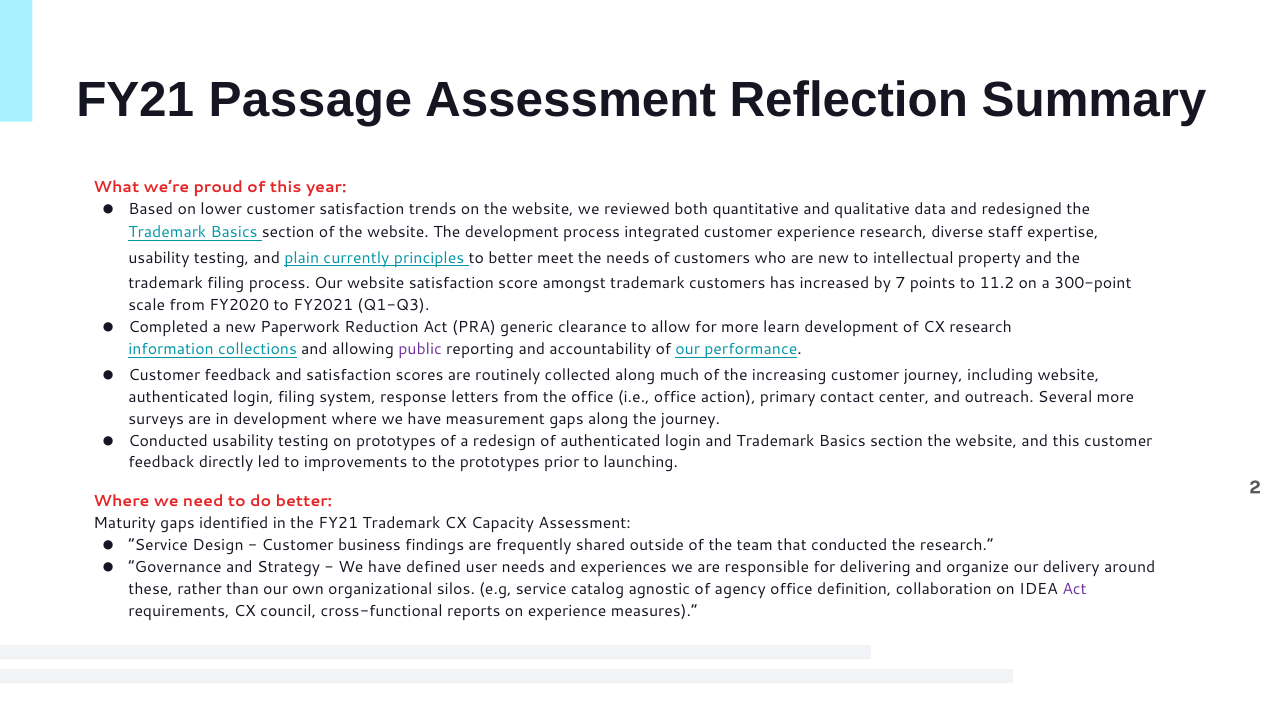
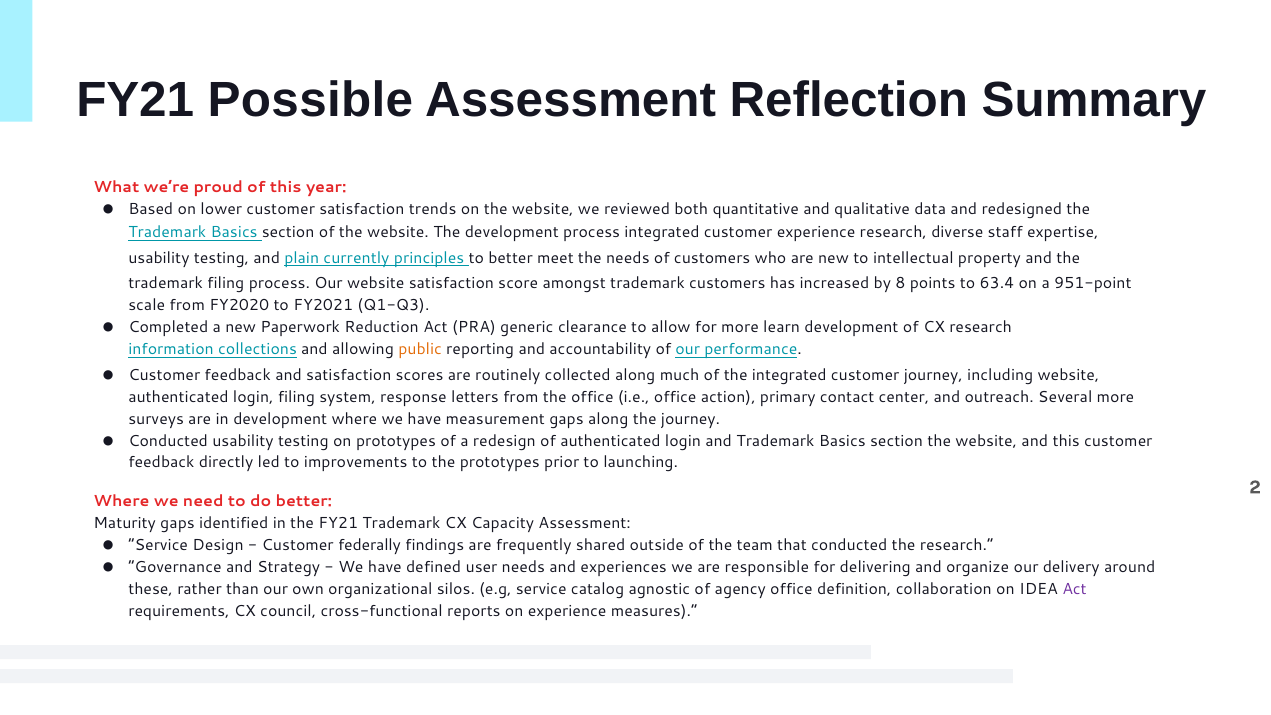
Passage: Passage -> Possible
7: 7 -> 8
11.2: 11.2 -> 63.4
300-point: 300-point -> 951-point
public colour: purple -> orange
the increasing: increasing -> integrated
business: business -> federally
